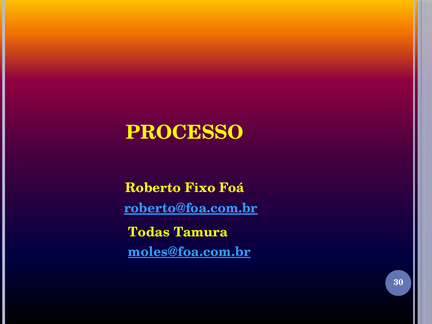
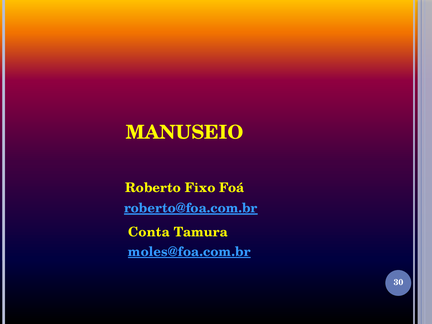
PROCESSO: PROCESSO -> MANUSEIO
Todas: Todas -> Conta
